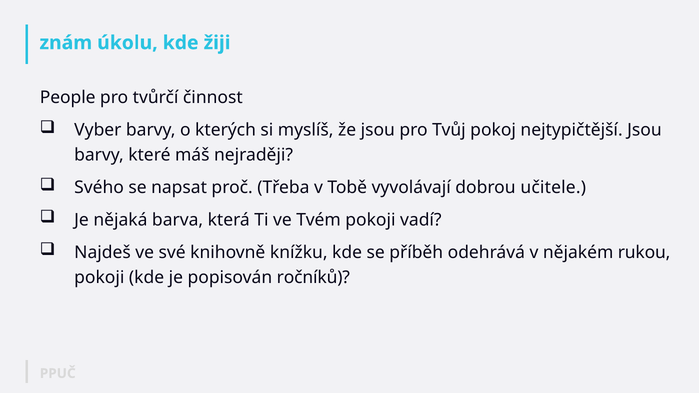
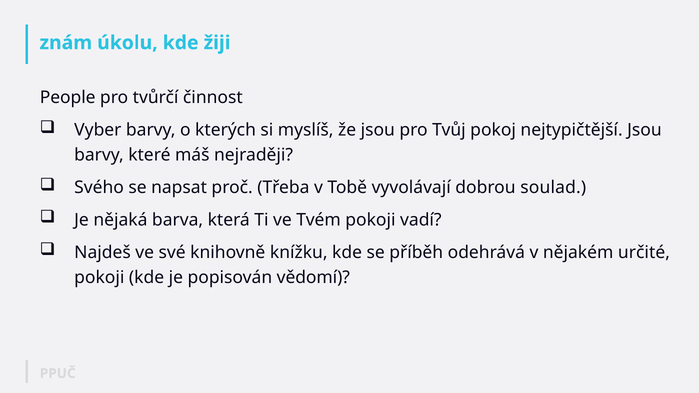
učitele: učitele -> soulad
rukou: rukou -> určité
ročníků: ročníků -> vědomí
